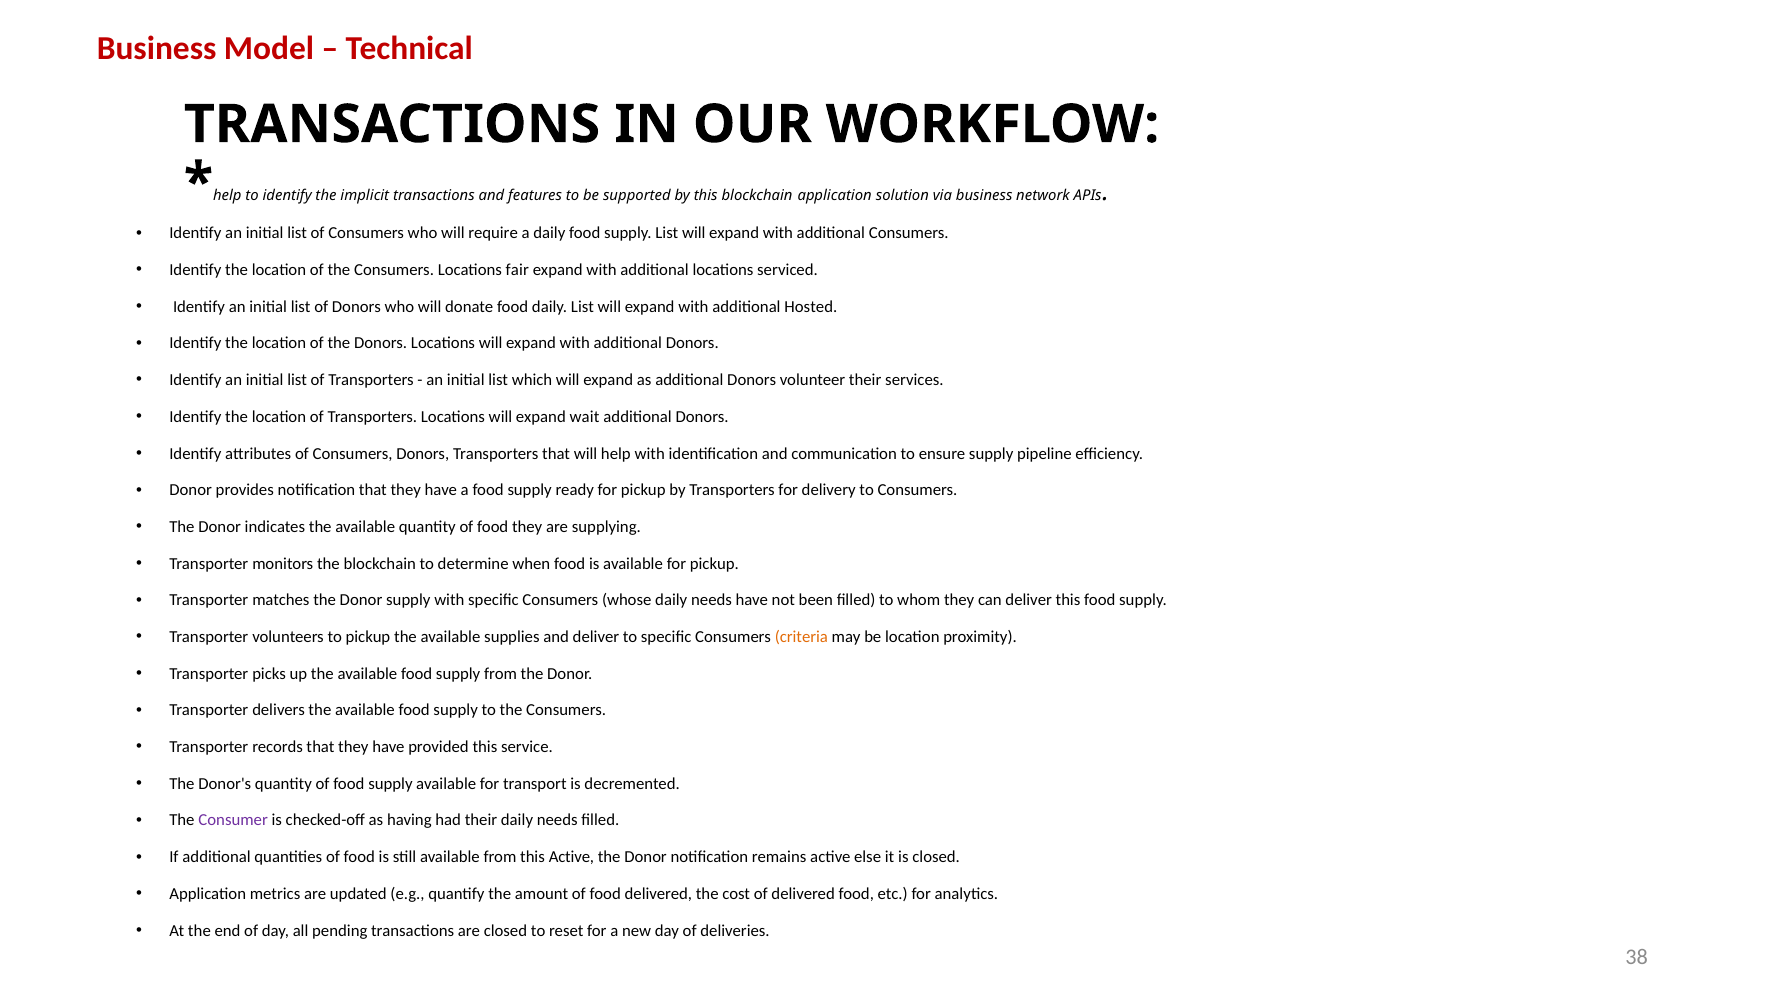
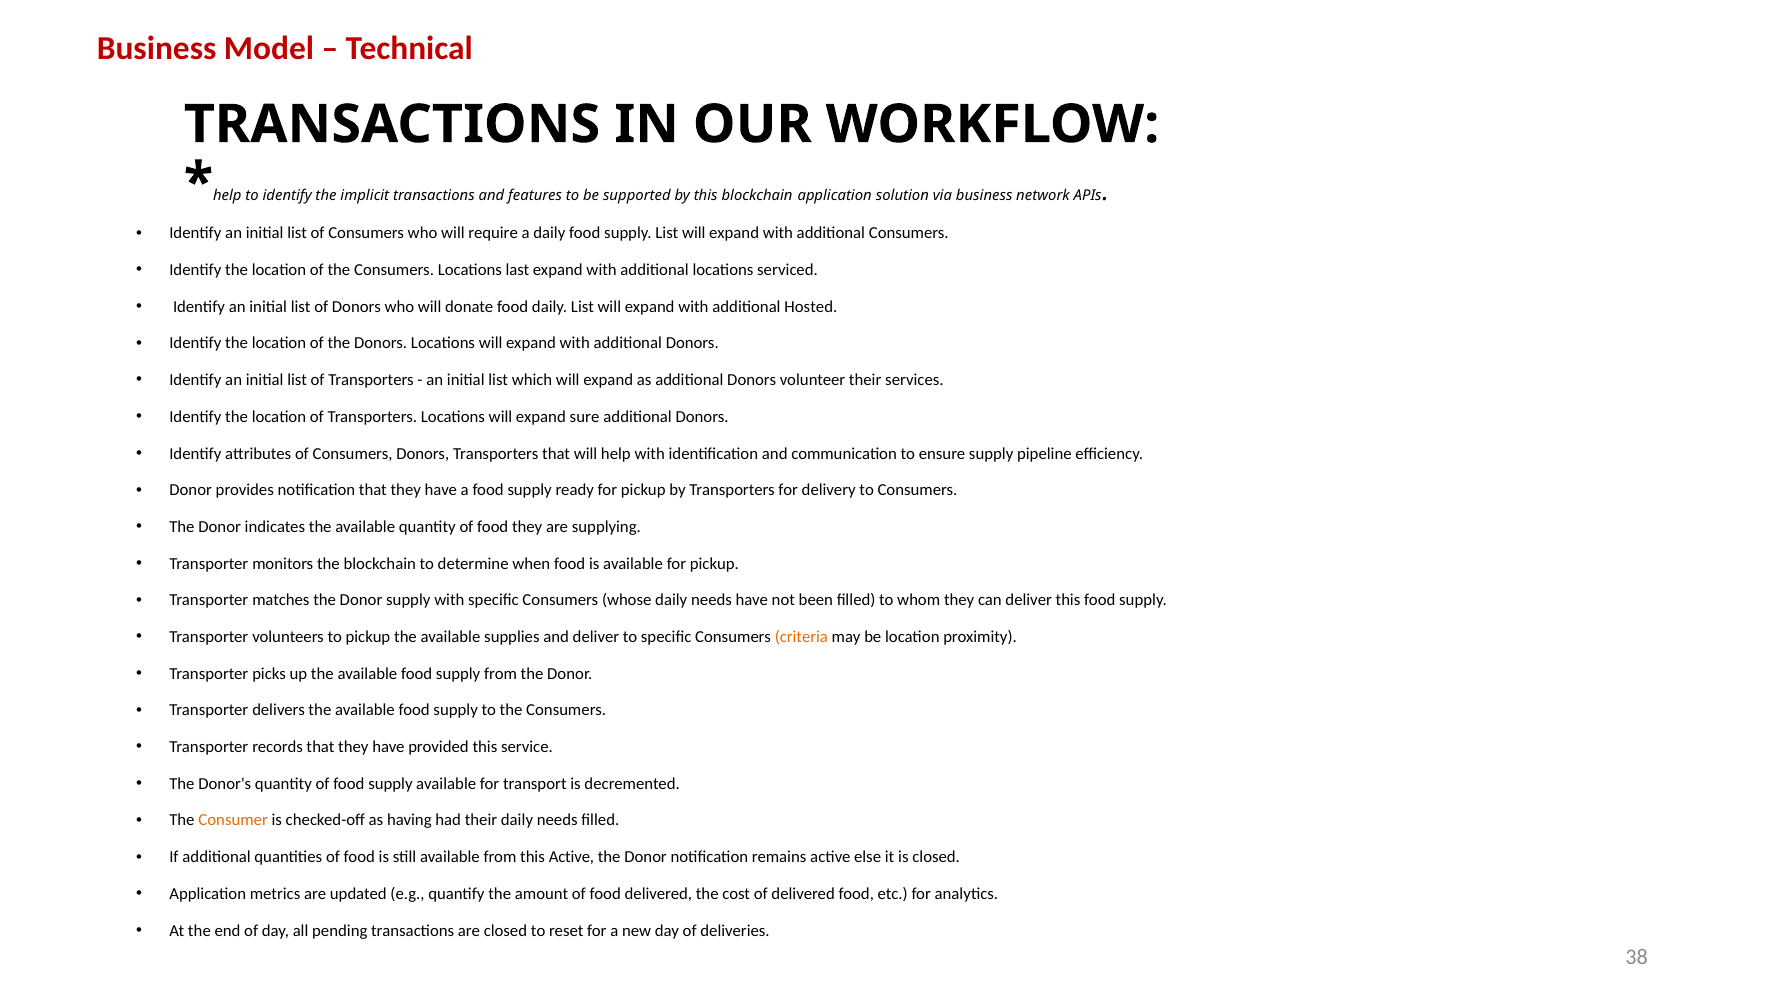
fair: fair -> last
wait: wait -> sure
Consumer colour: purple -> orange
